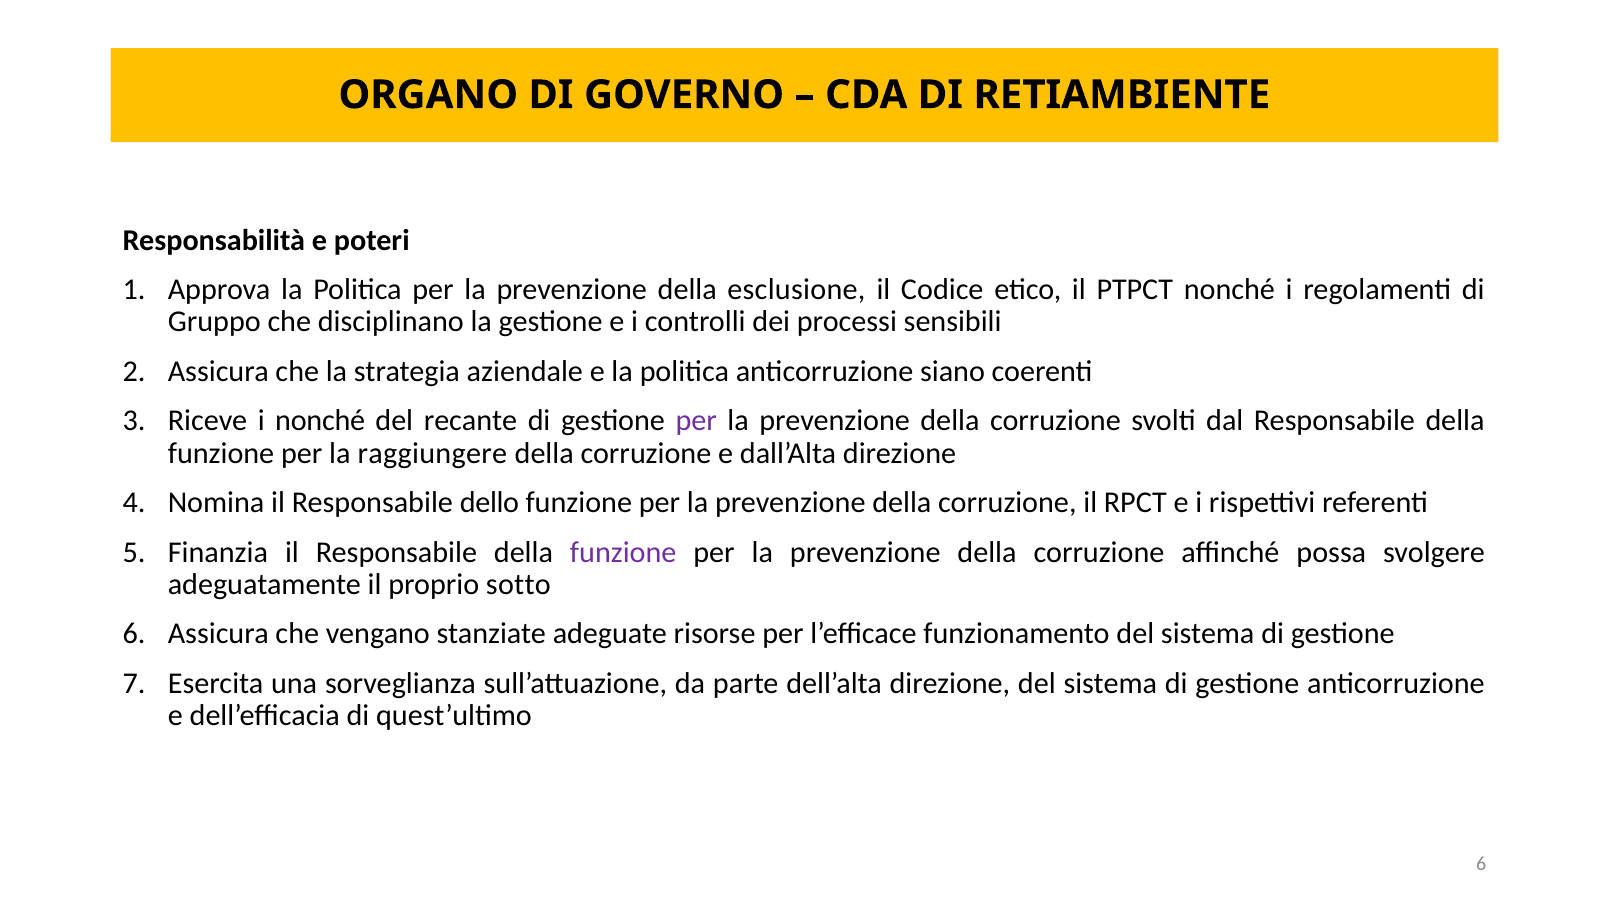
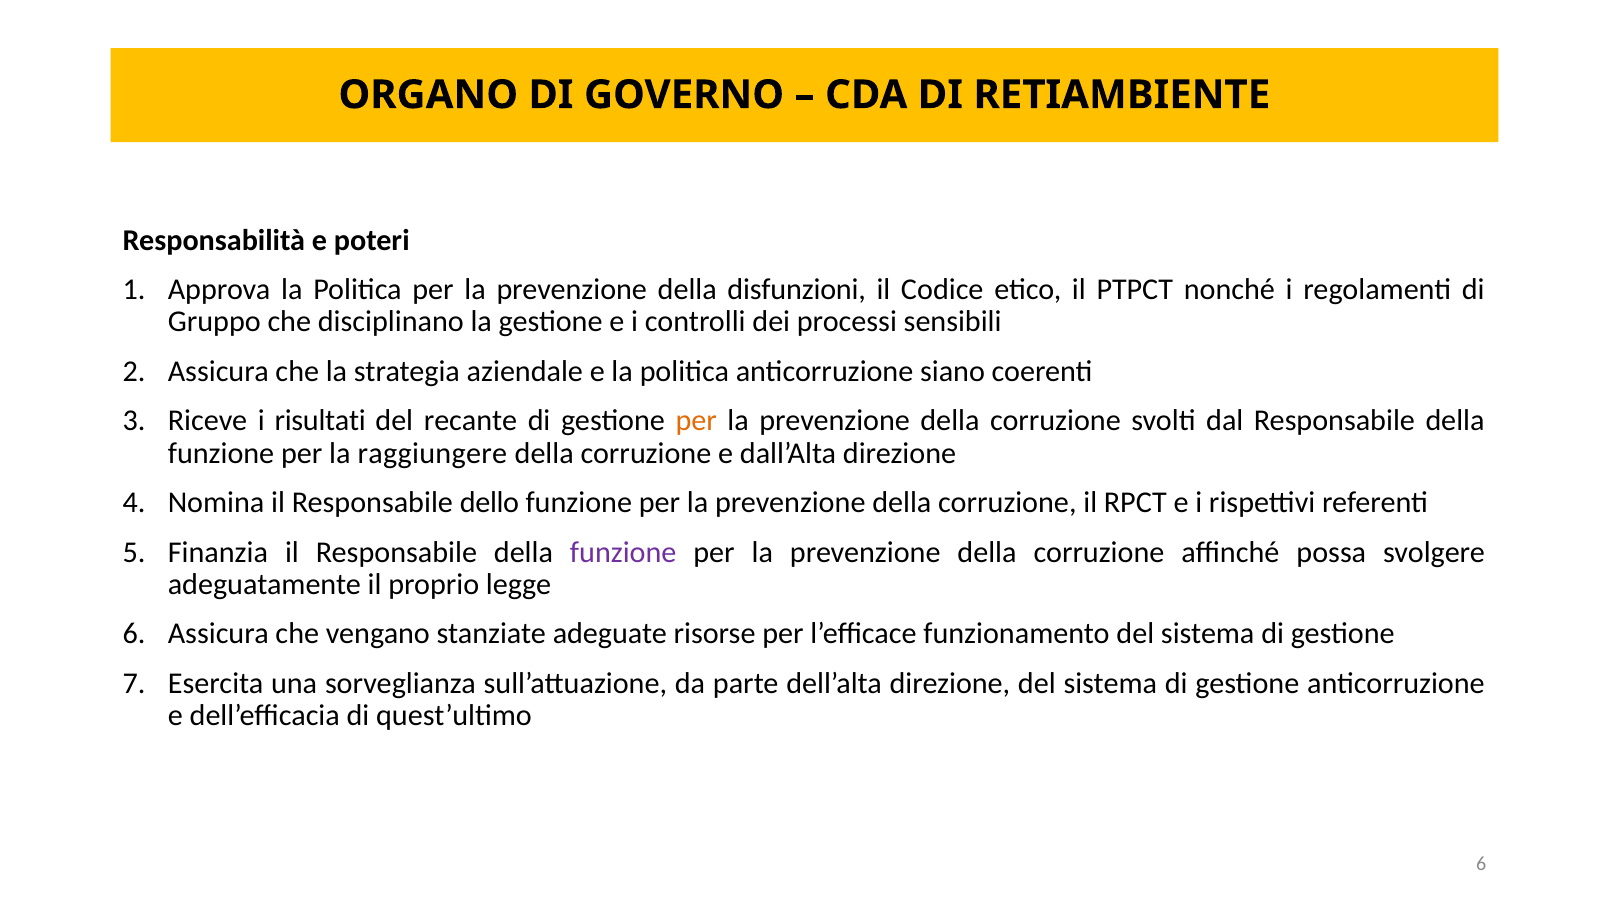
esclusione: esclusione -> disfunzioni
i nonché: nonché -> risultati
per at (696, 421) colour: purple -> orange
sotto: sotto -> legge
